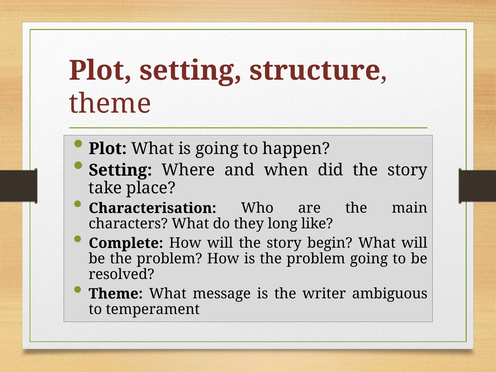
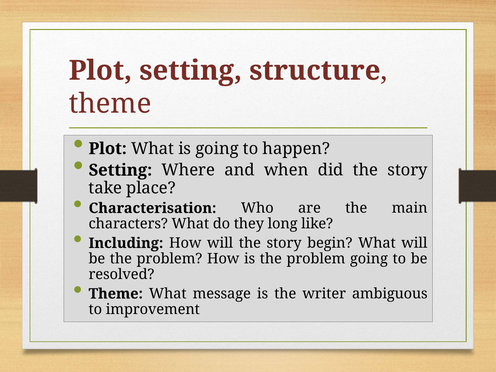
Complete: Complete -> Including
temperament: temperament -> improvement
